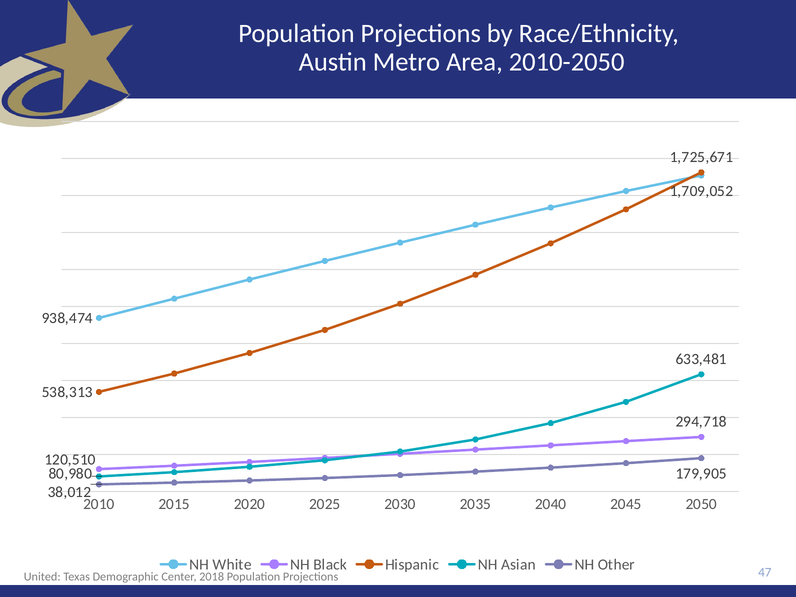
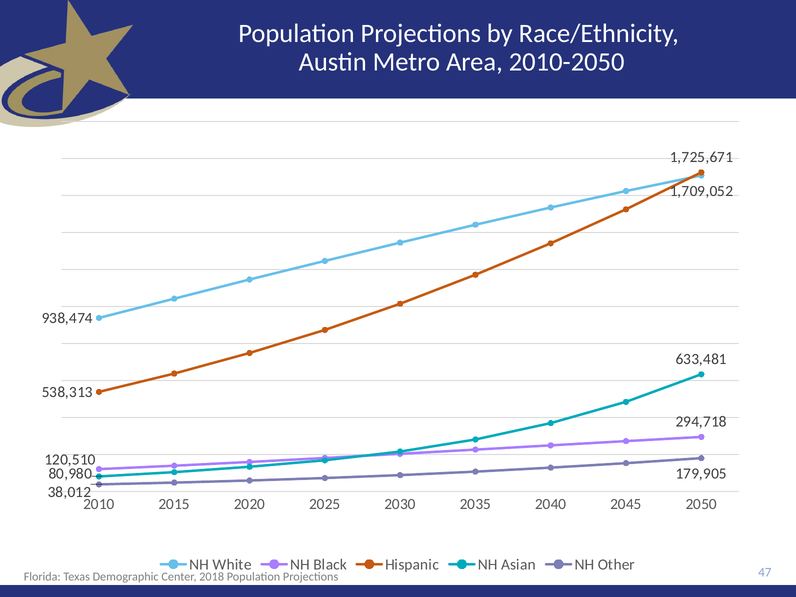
United: United -> Florida
